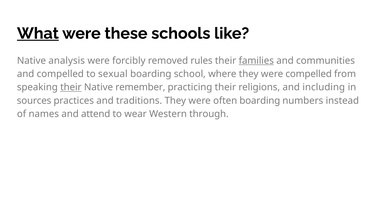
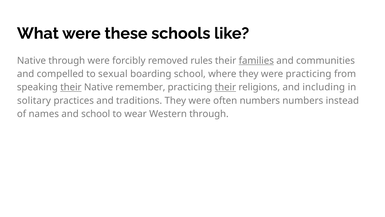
What underline: present -> none
Native analysis: analysis -> through
were compelled: compelled -> practicing
their at (225, 87) underline: none -> present
sources: sources -> solitary
often boarding: boarding -> numbers
and attend: attend -> school
